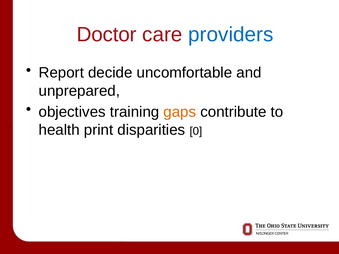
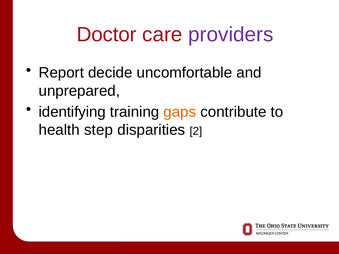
providers colour: blue -> purple
objectives: objectives -> identifying
print: print -> step
0: 0 -> 2
